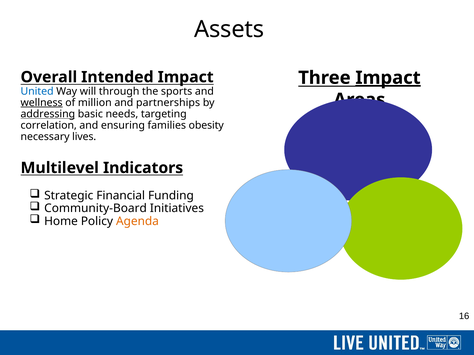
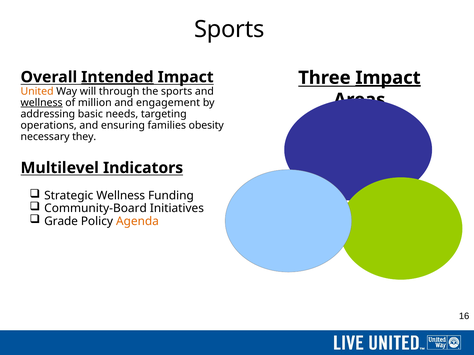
Assets at (229, 29): Assets -> Sports
Intended underline: none -> present
United colour: blue -> orange
partnerships: partnerships -> engagement
addressing underline: present -> none
correlation: correlation -> operations
lives: lives -> they
Strategic Financial: Financial -> Wellness
Home: Home -> Grade
